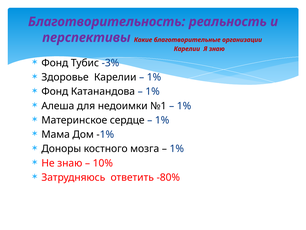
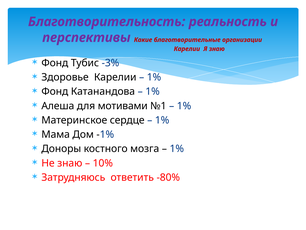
недоимки: недоимки -> мотивами
